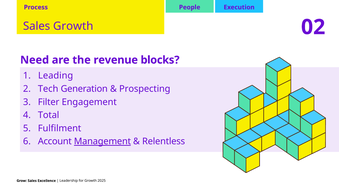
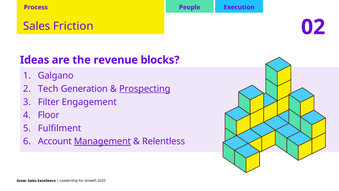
Sales Growth: Growth -> Friction
Need: Need -> Ideas
Leading: Leading -> Galgano
Prospecting underline: none -> present
Total: Total -> Floor
